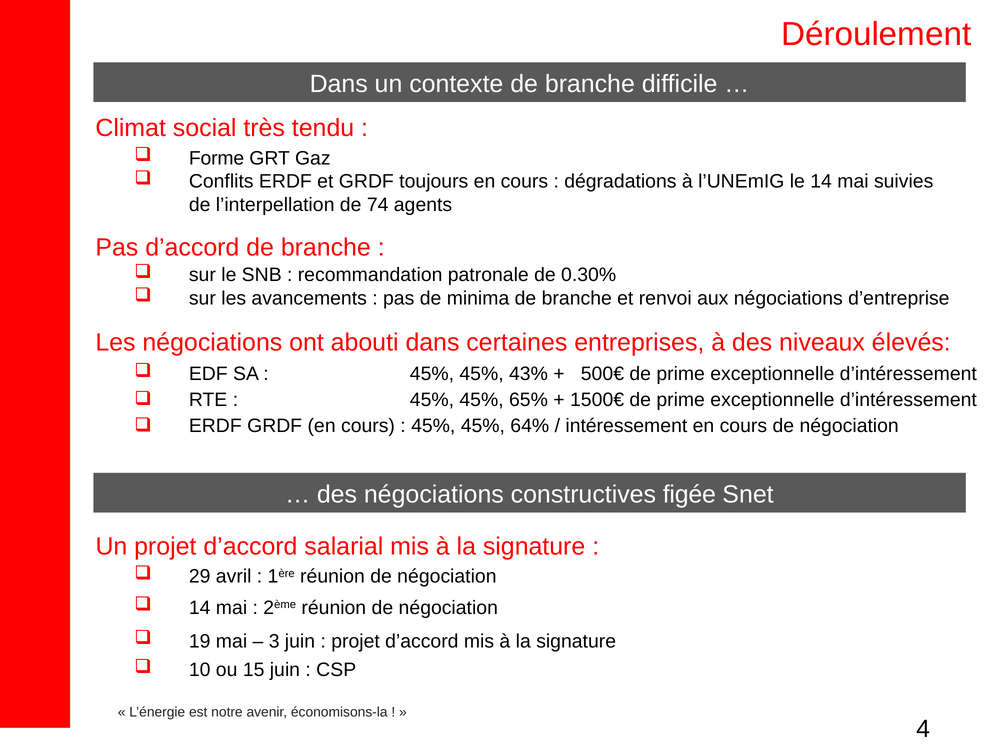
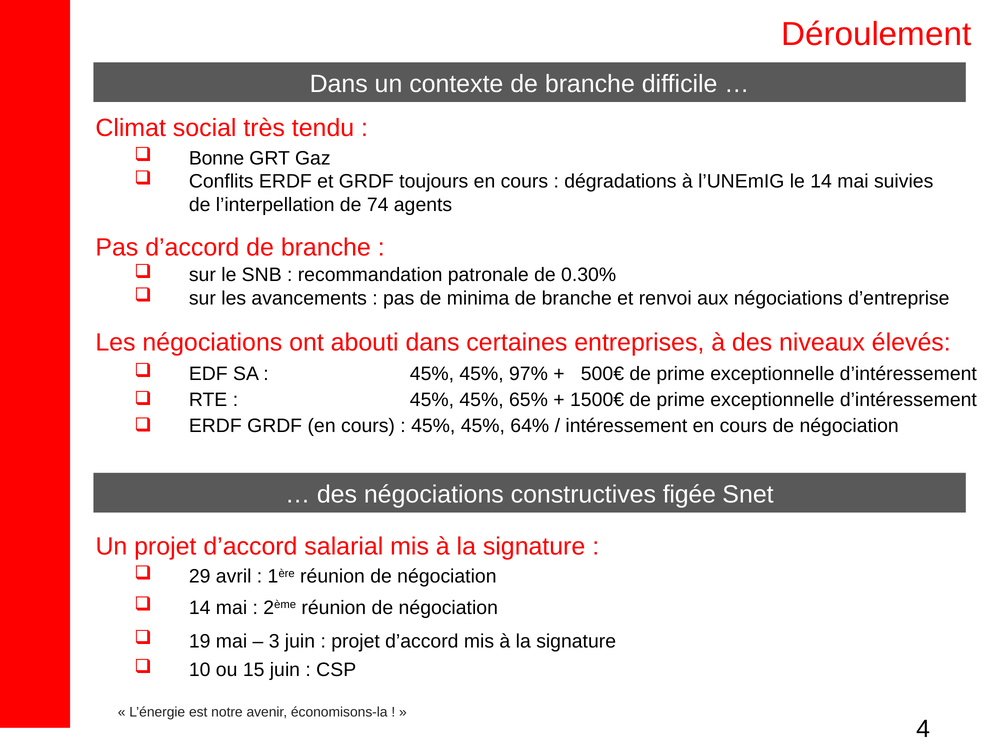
Forme: Forme -> Bonne
43%: 43% -> 97%
